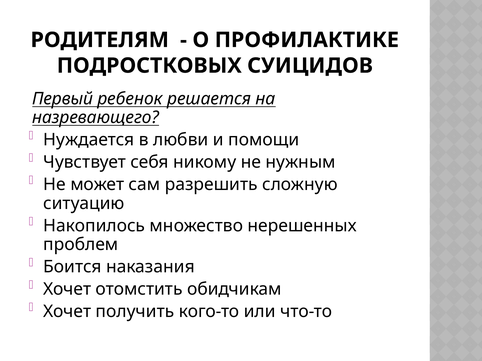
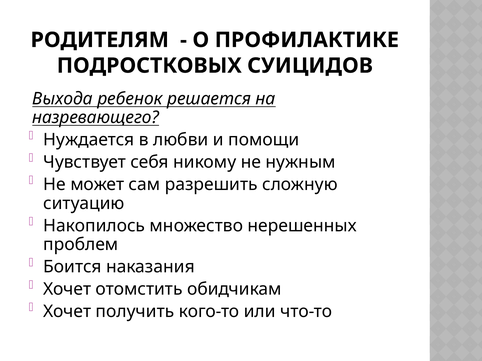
Первый: Первый -> Выхода
